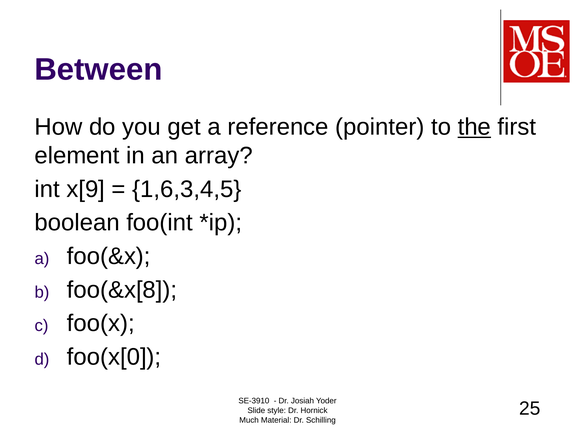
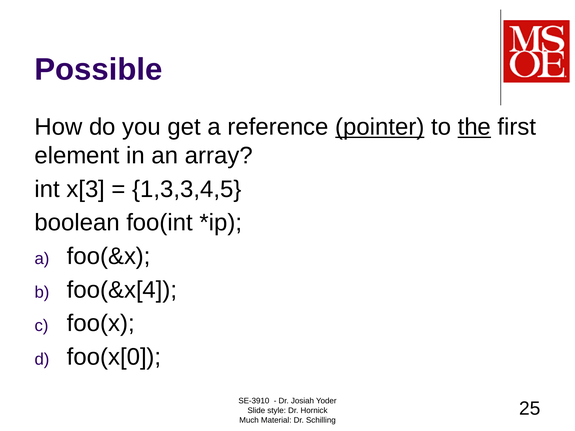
Between: Between -> Possible
pointer underline: none -> present
x[9: x[9 -> x[3
1,6,3,4,5: 1,6,3,4,5 -> 1,3,3,4,5
foo(&x[8: foo(&x[8 -> foo(&x[4
